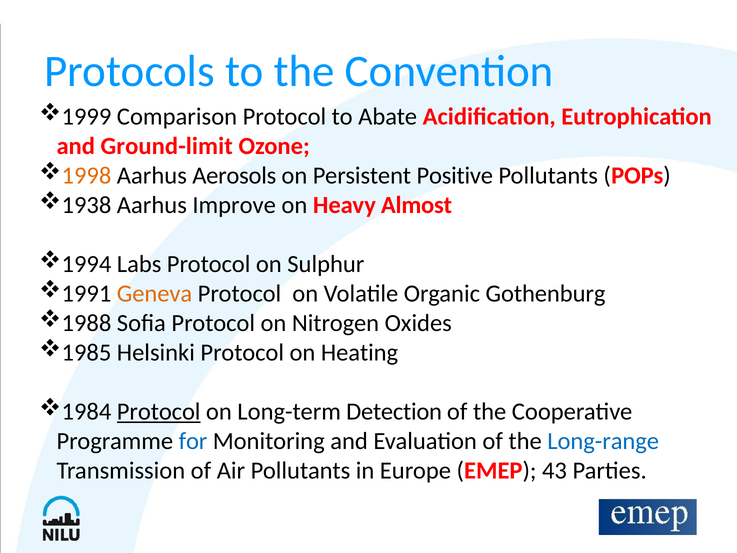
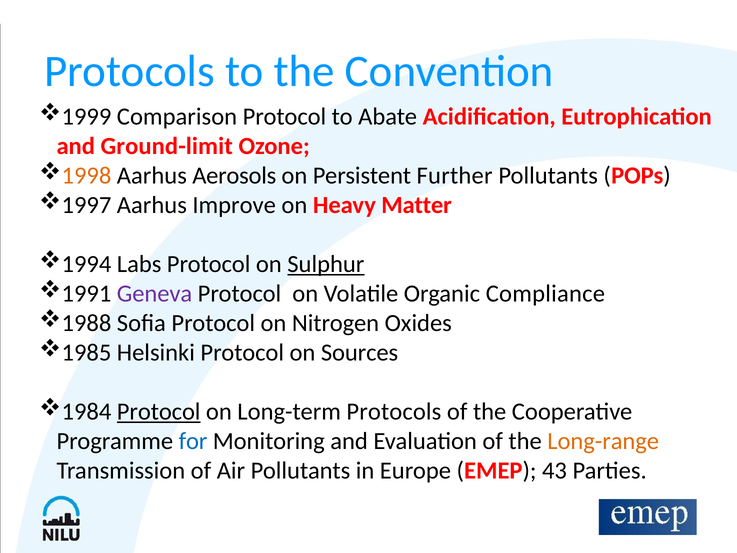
Positive: Positive -> Further
1938: 1938 -> 1997
Almost: Almost -> Matter
Sulphur underline: none -> present
Geneva colour: orange -> purple
Gothenburg: Gothenburg -> Compliance
Heating: Heating -> Sources
Long-term Detection: Detection -> Protocols
Long-range colour: blue -> orange
